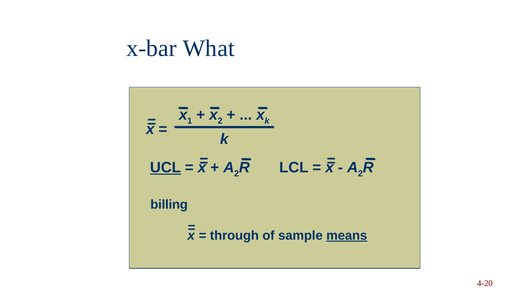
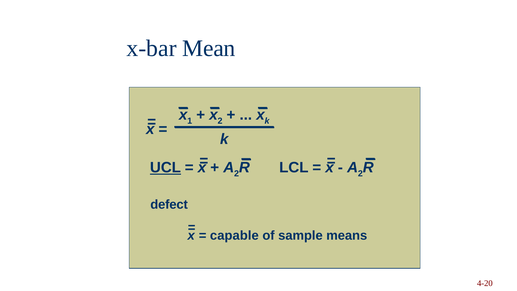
What: What -> Mean
billing: billing -> defect
through: through -> capable
means underline: present -> none
